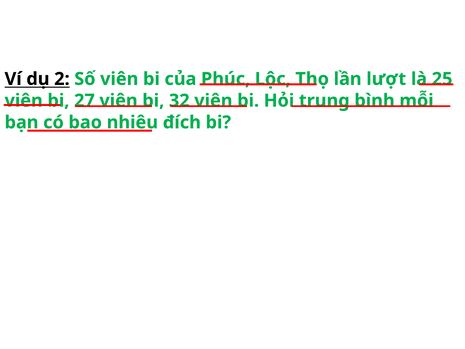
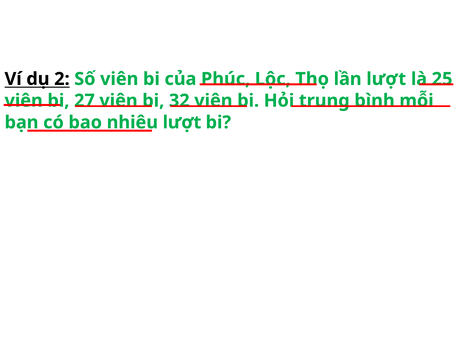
đích at (182, 122): đích -> lượt
